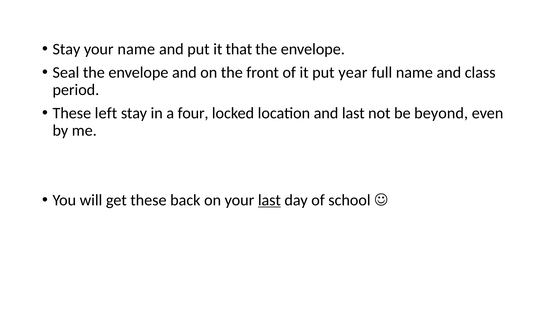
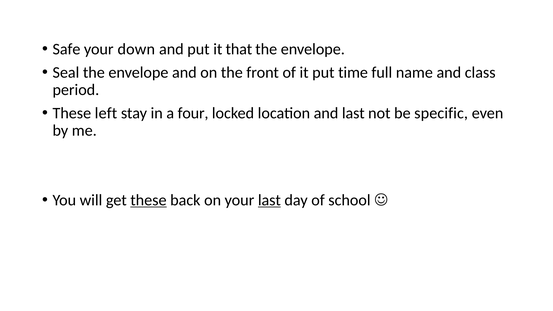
Stay at (66, 49): Stay -> Safe
your name: name -> down
year: year -> time
beyond: beyond -> specific
these at (148, 200) underline: none -> present
